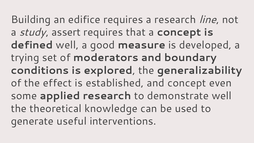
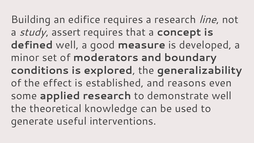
trying: trying -> minor
and concept: concept -> reasons
